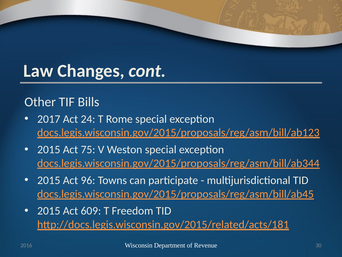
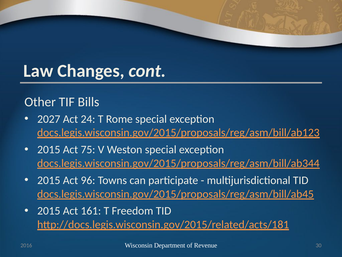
2017: 2017 -> 2027
609: 609 -> 161
